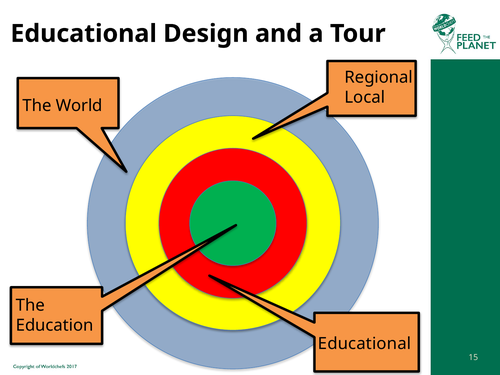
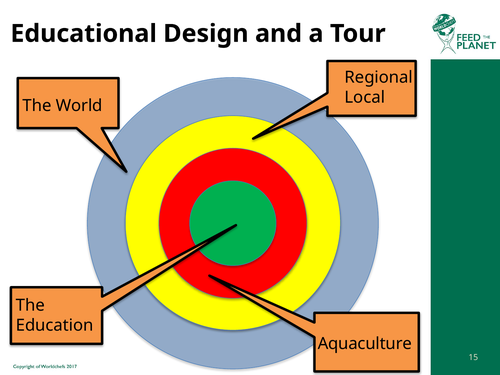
Educational at (365, 344): Educational -> Aquaculture
